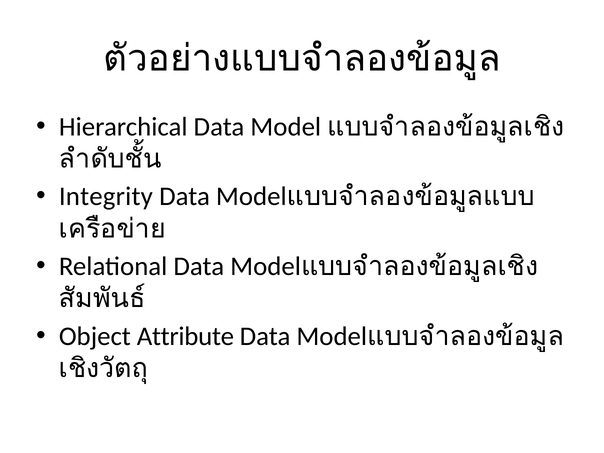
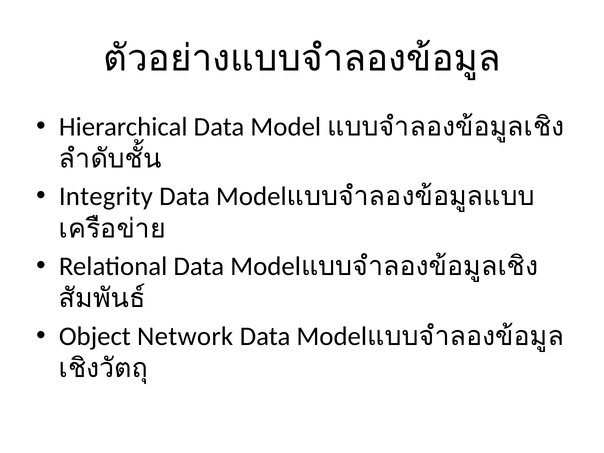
Attribute: Attribute -> Network
